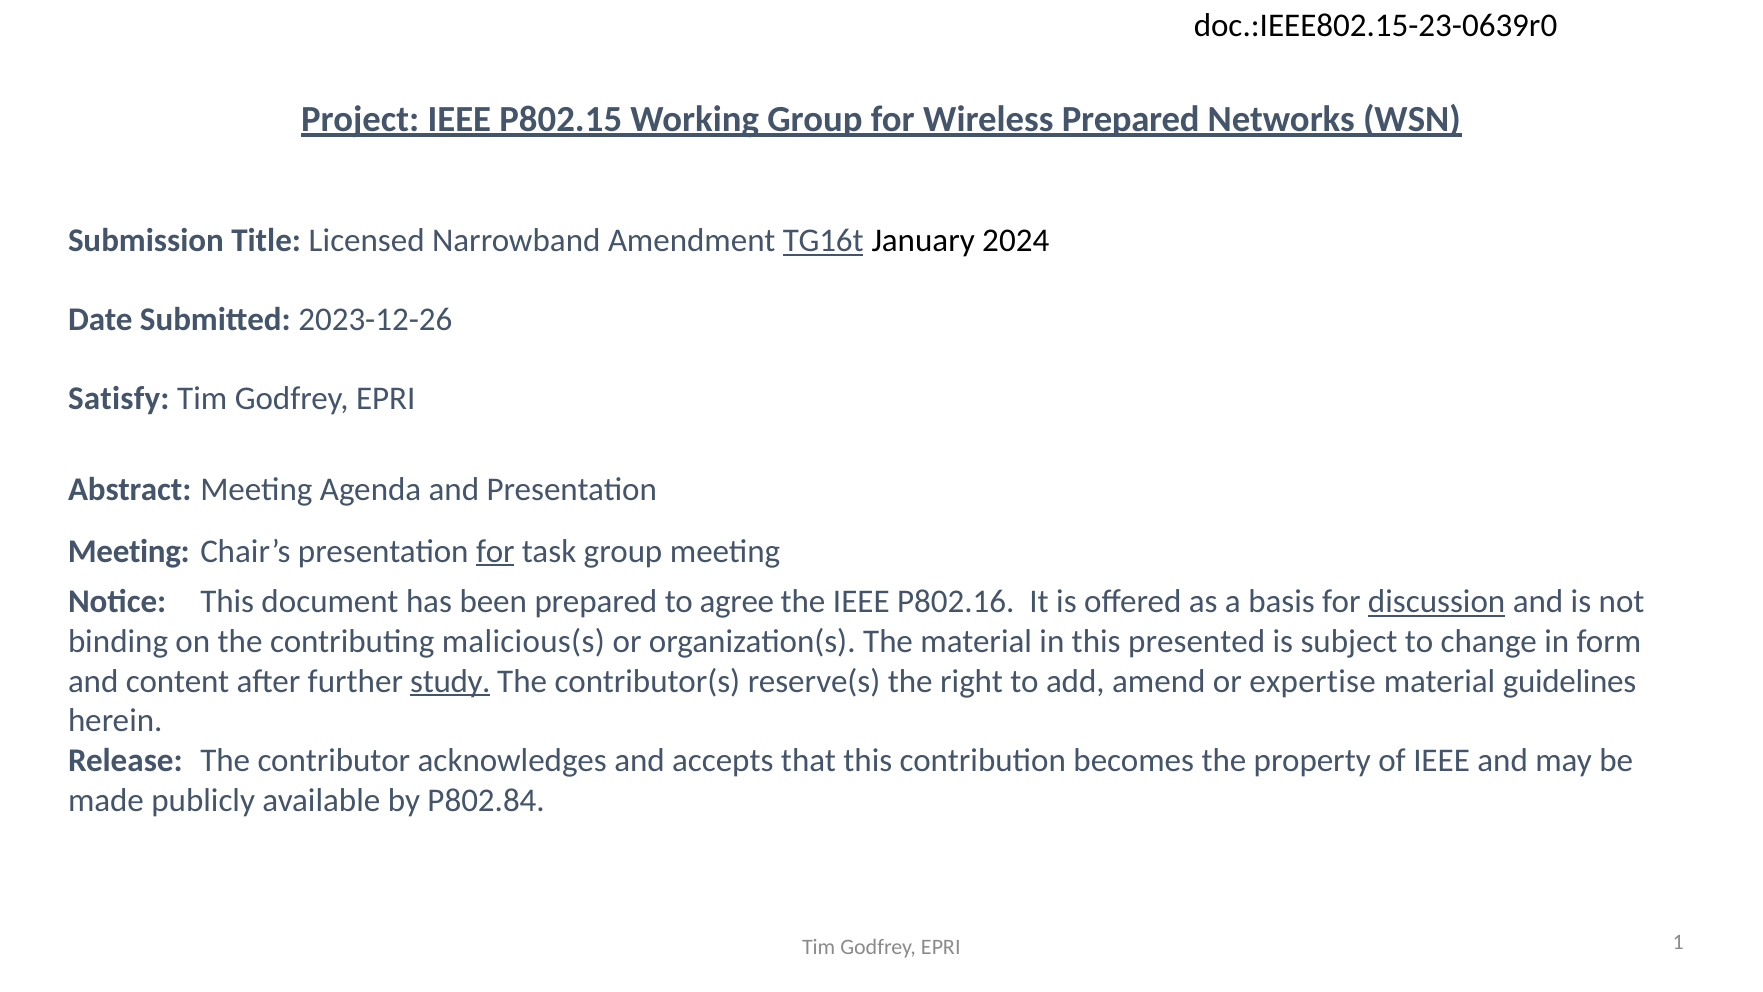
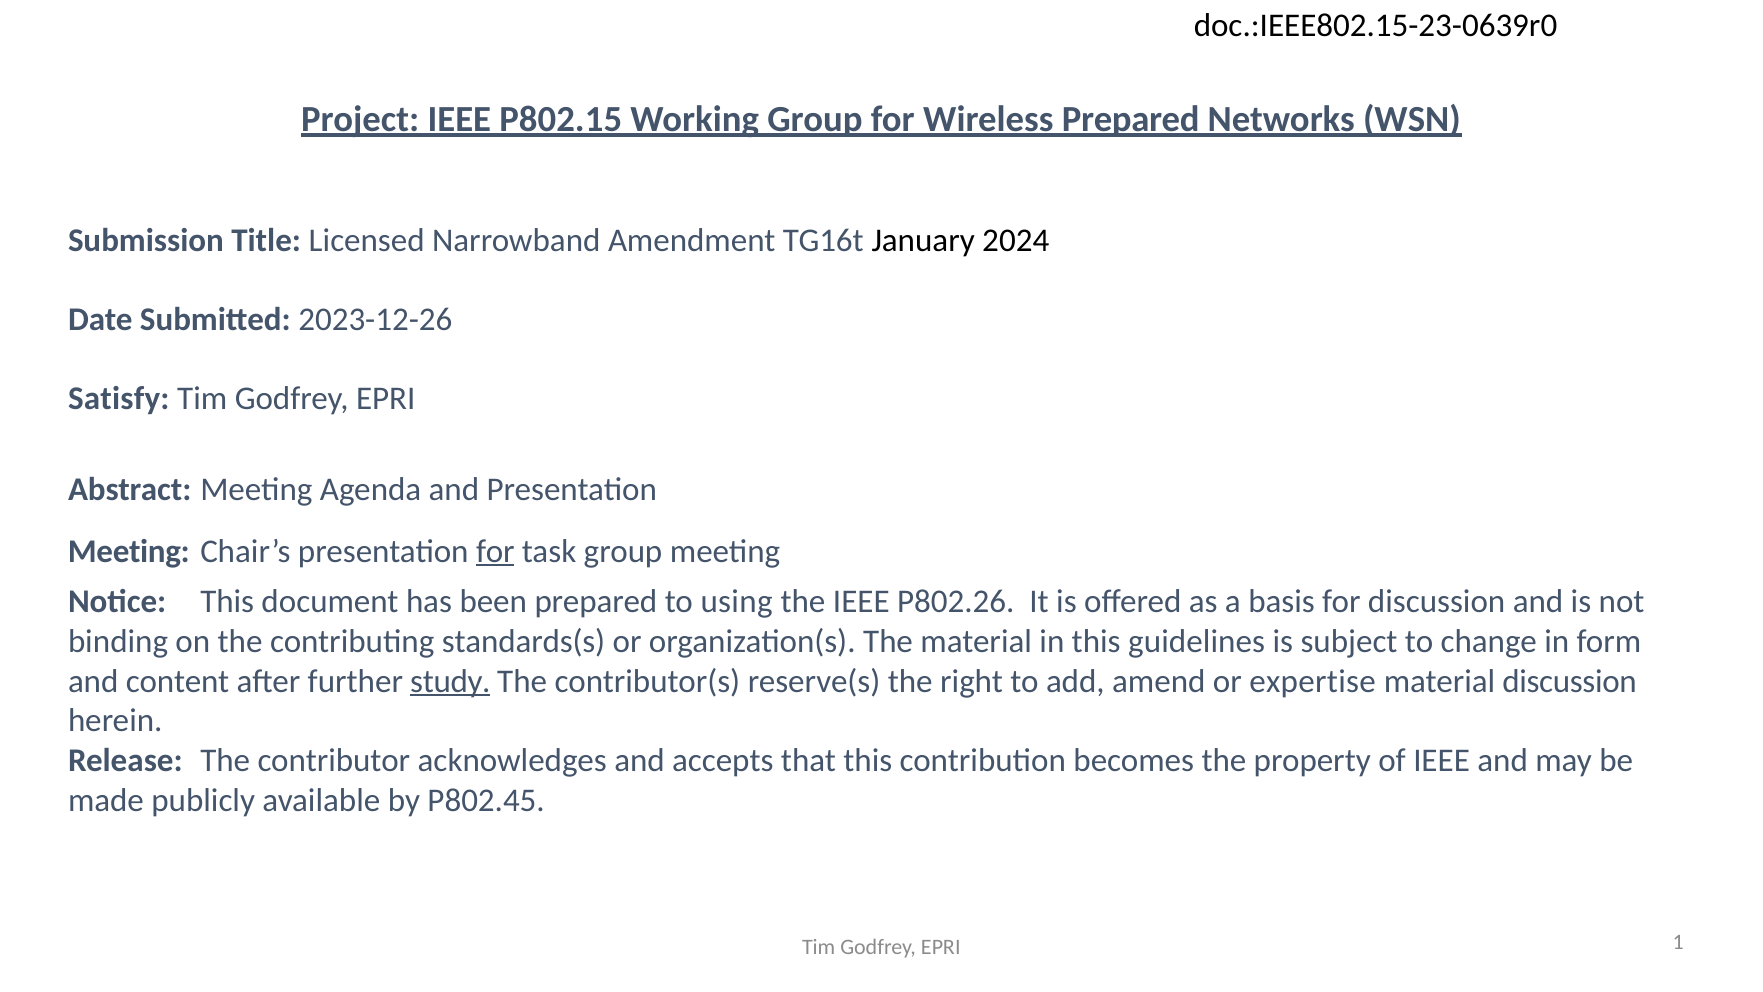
TG16t underline: present -> none
agree: agree -> using
P802.16: P802.16 -> P802.26
discussion at (1437, 602) underline: present -> none
malicious(s: malicious(s -> standards(s
presented: presented -> guidelines
material guidelines: guidelines -> discussion
P802.84: P802.84 -> P802.45
